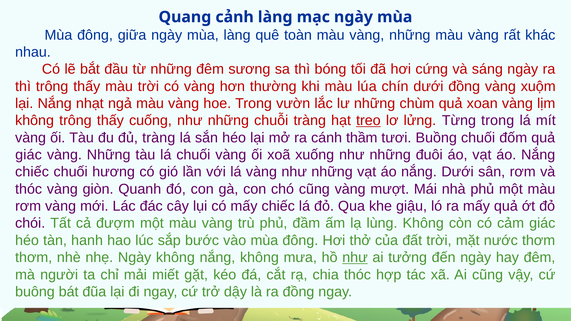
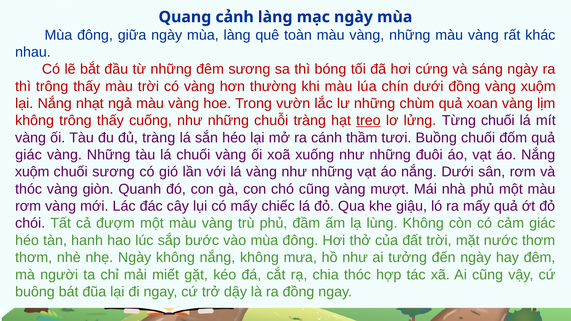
Từng trong: trong -> chuối
chiếc at (32, 172): chiếc -> xuộm
chuối hương: hương -> sương
như at (355, 258) underline: present -> none
